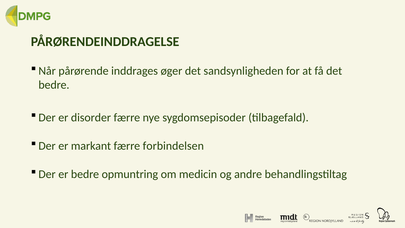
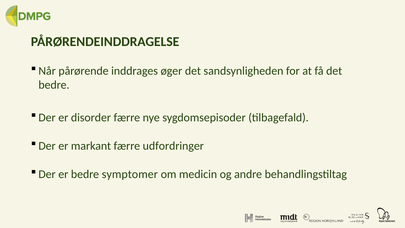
forbindelsen: forbindelsen -> udfordringer
opmuntring: opmuntring -> symptomer
